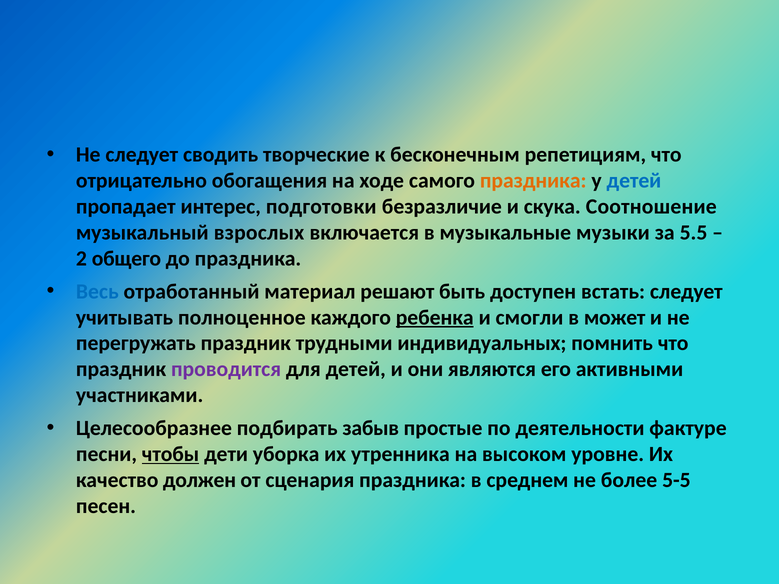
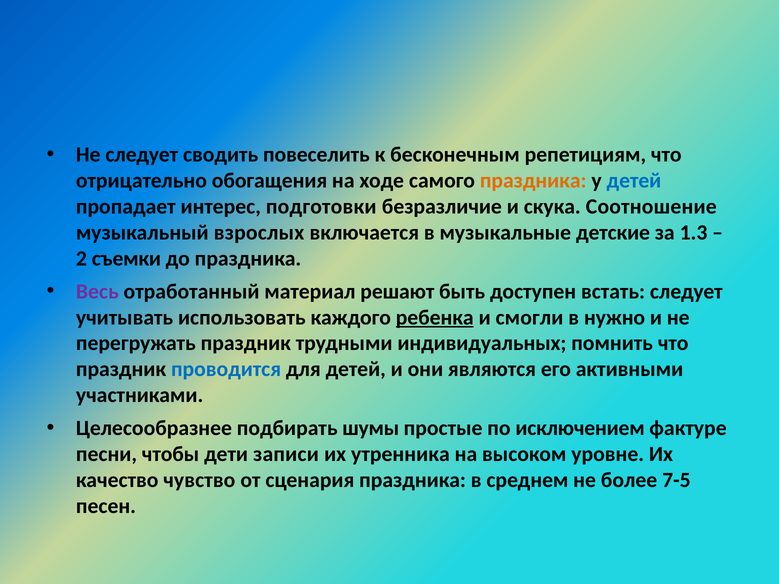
творческие: творческие -> повеселить
музыки: музыки -> детские
5.5: 5.5 -> 1.3
общего: общего -> съемки
Весь colour: blue -> purple
полноценное: полноценное -> использовать
может: может -> нужно
проводится colour: purple -> blue
забыв: забыв -> шумы
деятельности: деятельности -> исключением
чтобы underline: present -> none
уборка: уборка -> записи
должен: должен -> чувство
5-5: 5-5 -> 7-5
